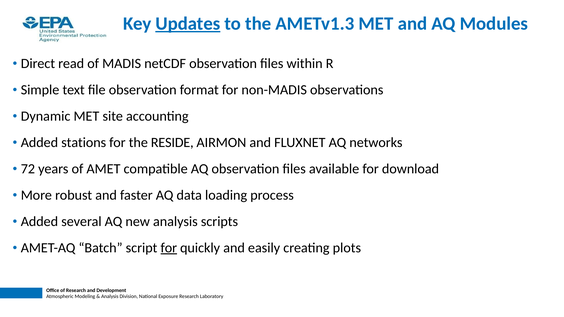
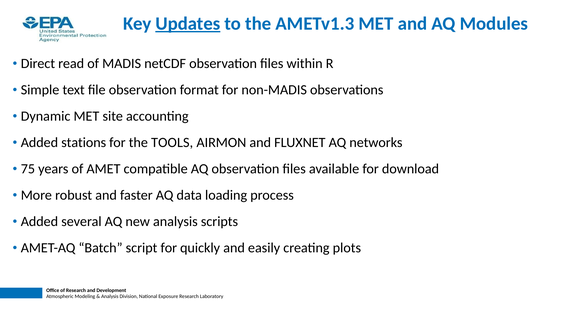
RESIDE: RESIDE -> TOOLS
72: 72 -> 75
for at (169, 248) underline: present -> none
